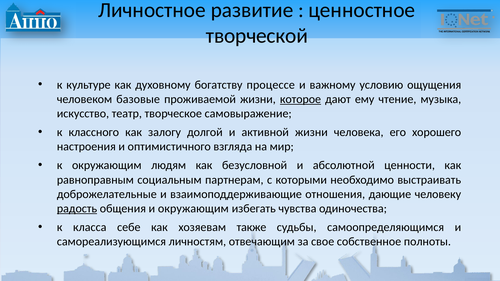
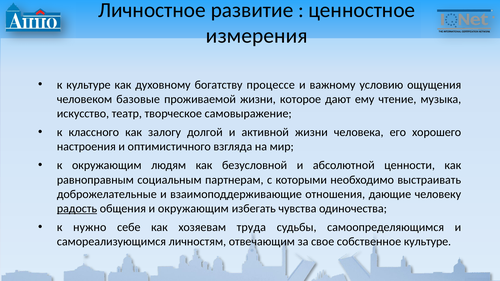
творческой: творческой -> измерения
которое underline: present -> none
класса: класса -> нужно
также: также -> труда
собственное полноты: полноты -> культуре
